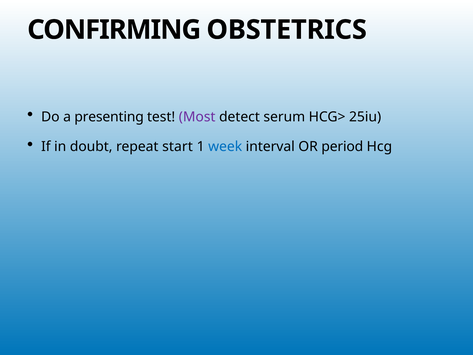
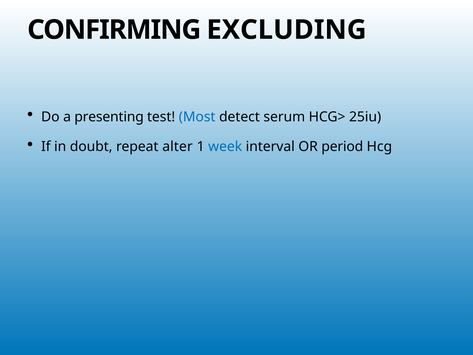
OBSTETRICS: OBSTETRICS -> EXCLUDING
Most colour: purple -> blue
start: start -> alter
